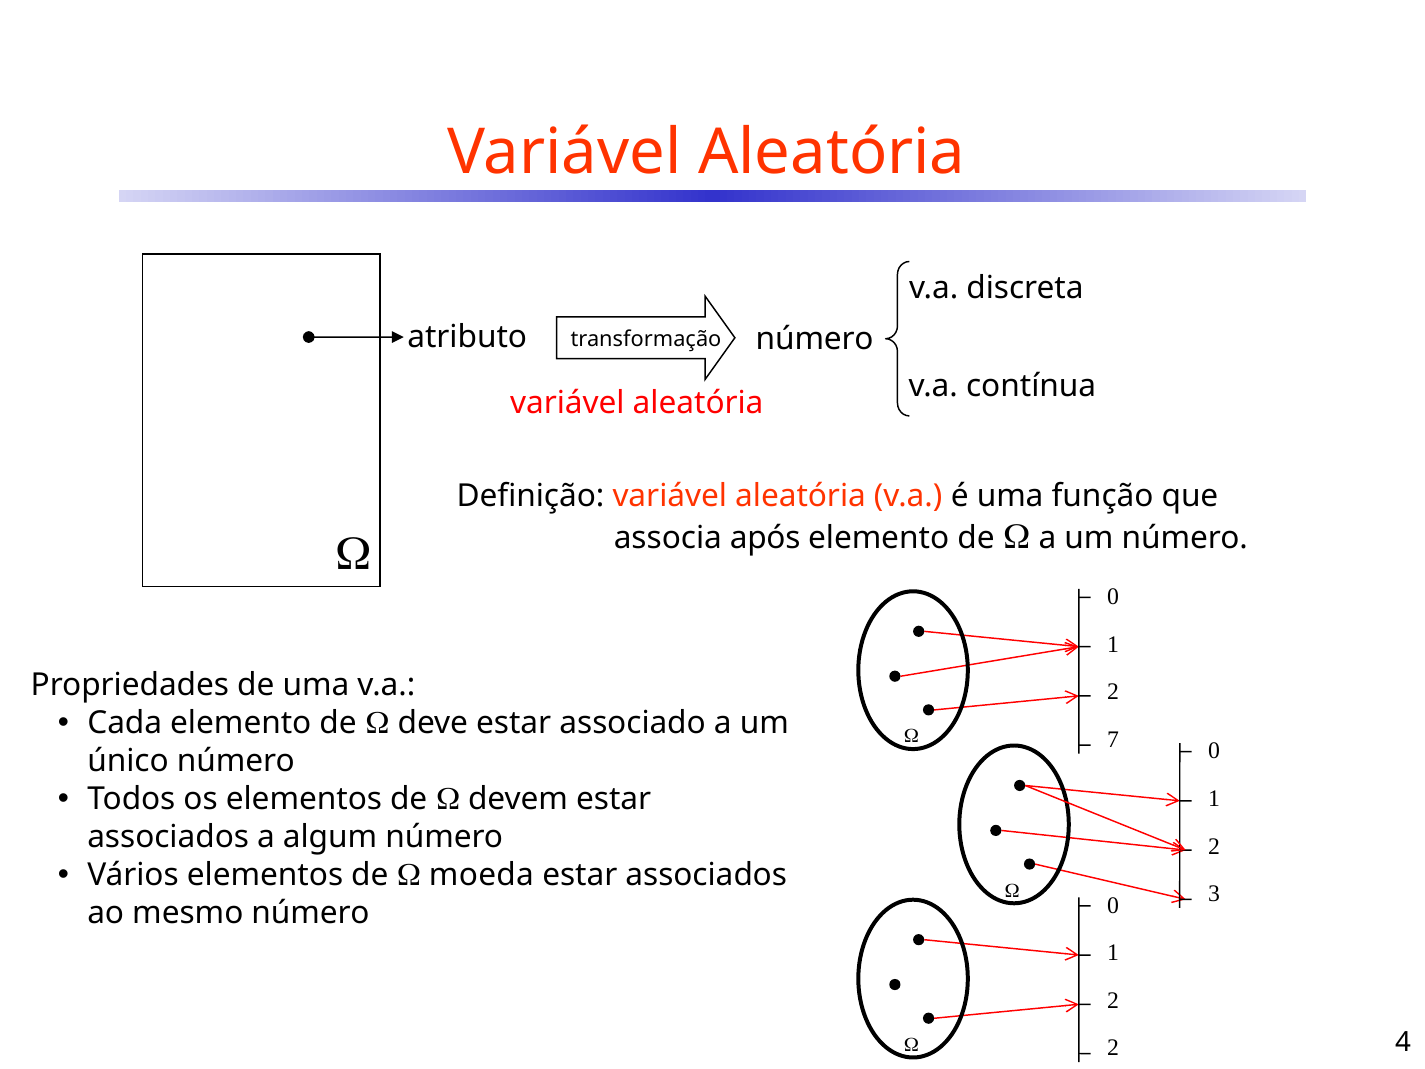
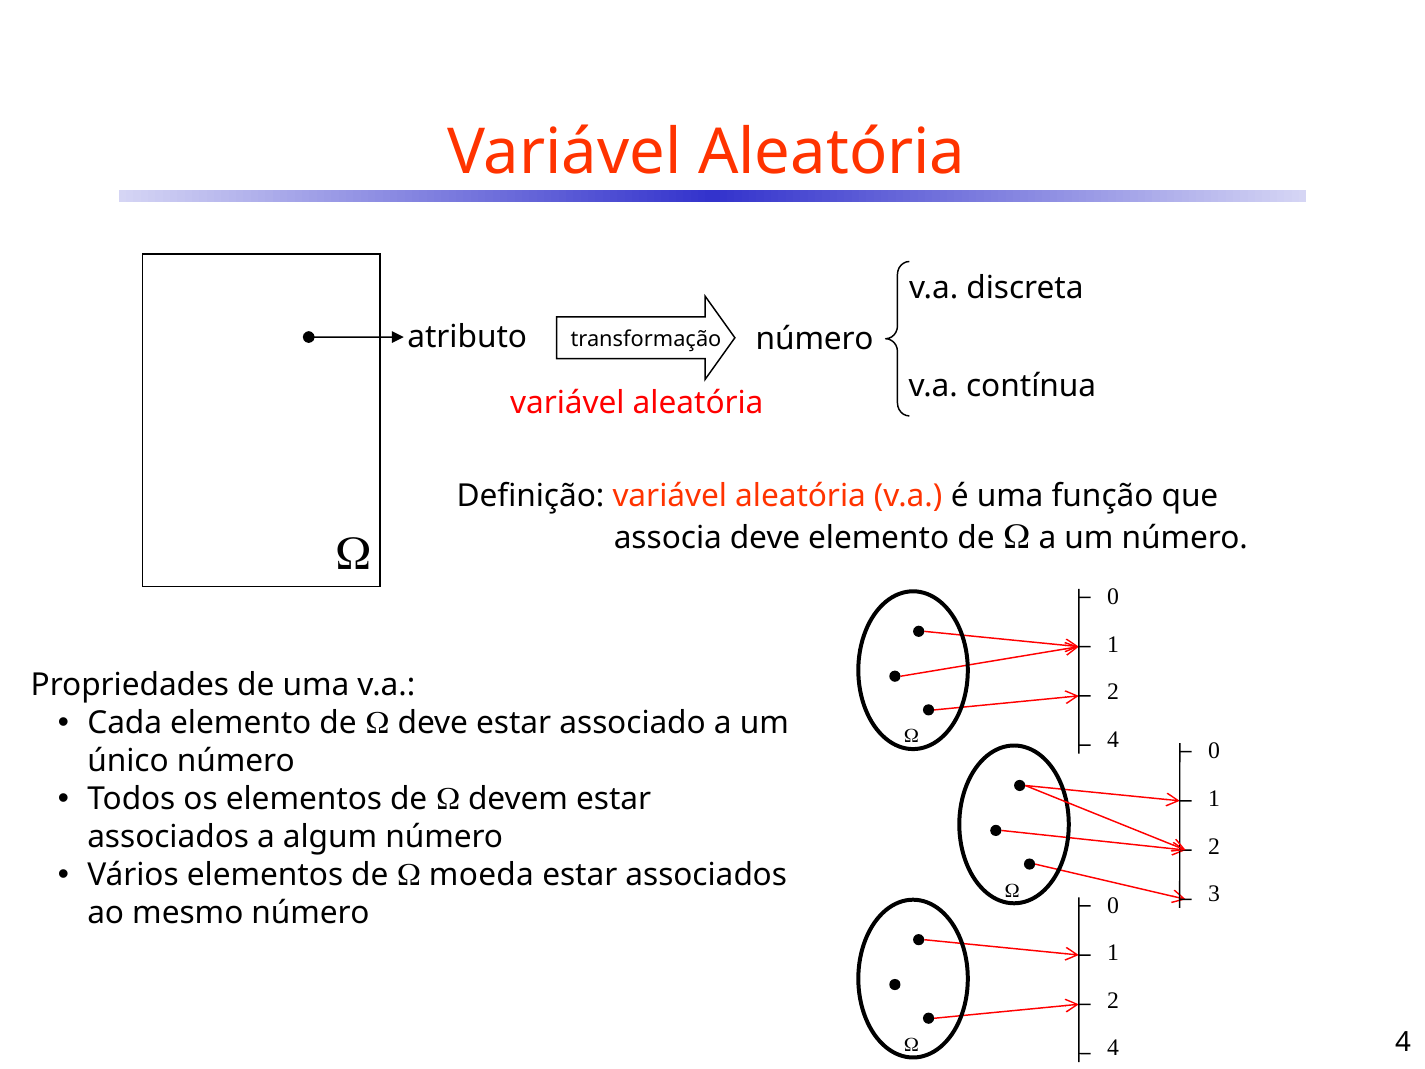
associa após: após -> deve
7 at (1113, 740): 7 -> 4
2 at (1113, 1048): 2 -> 4
